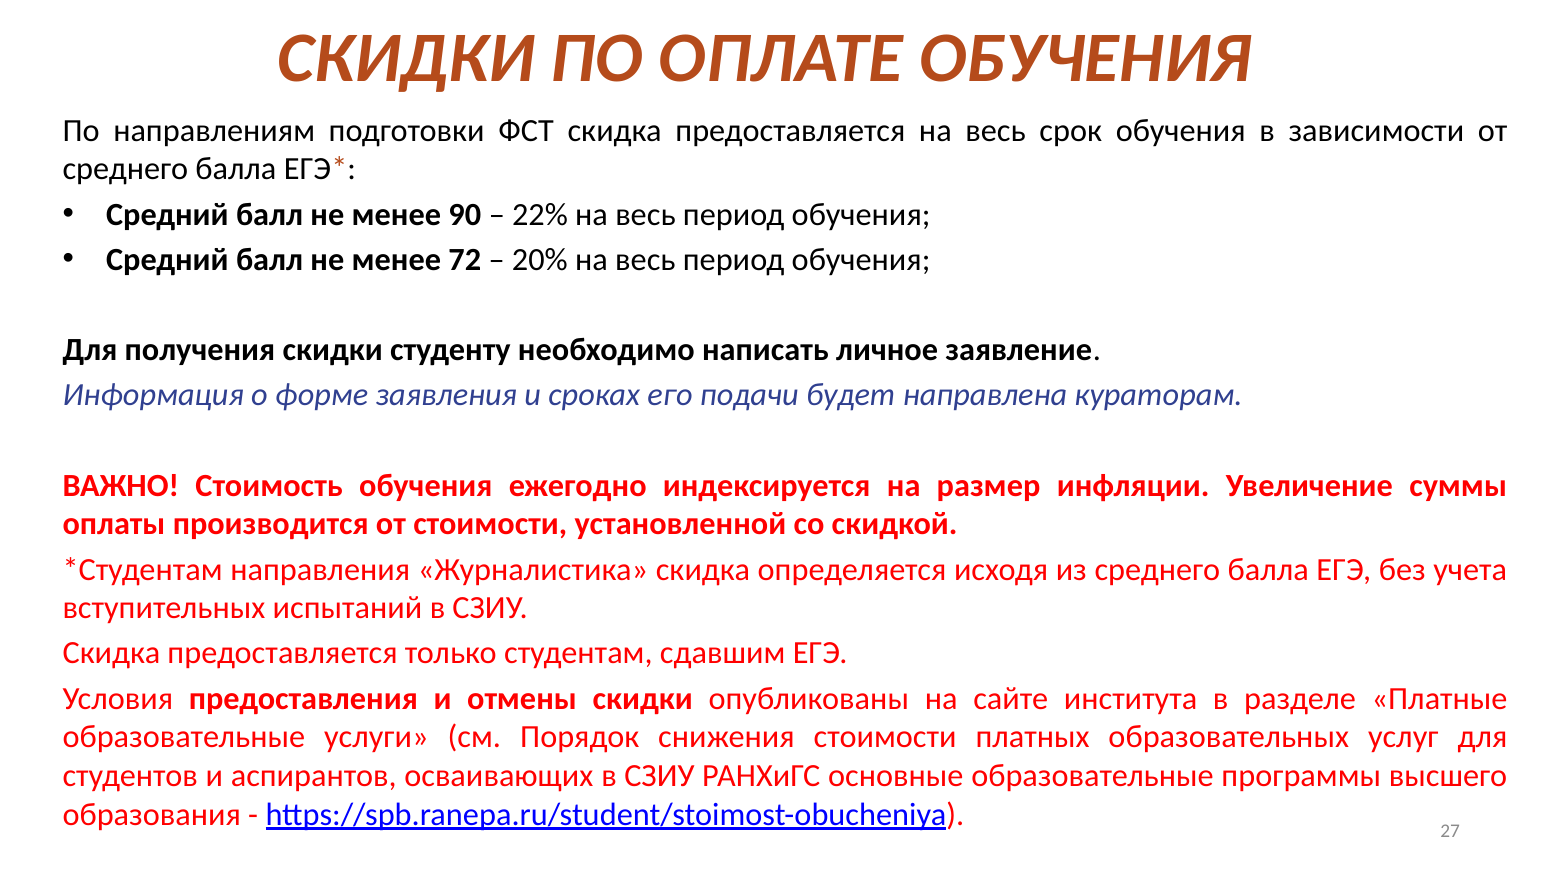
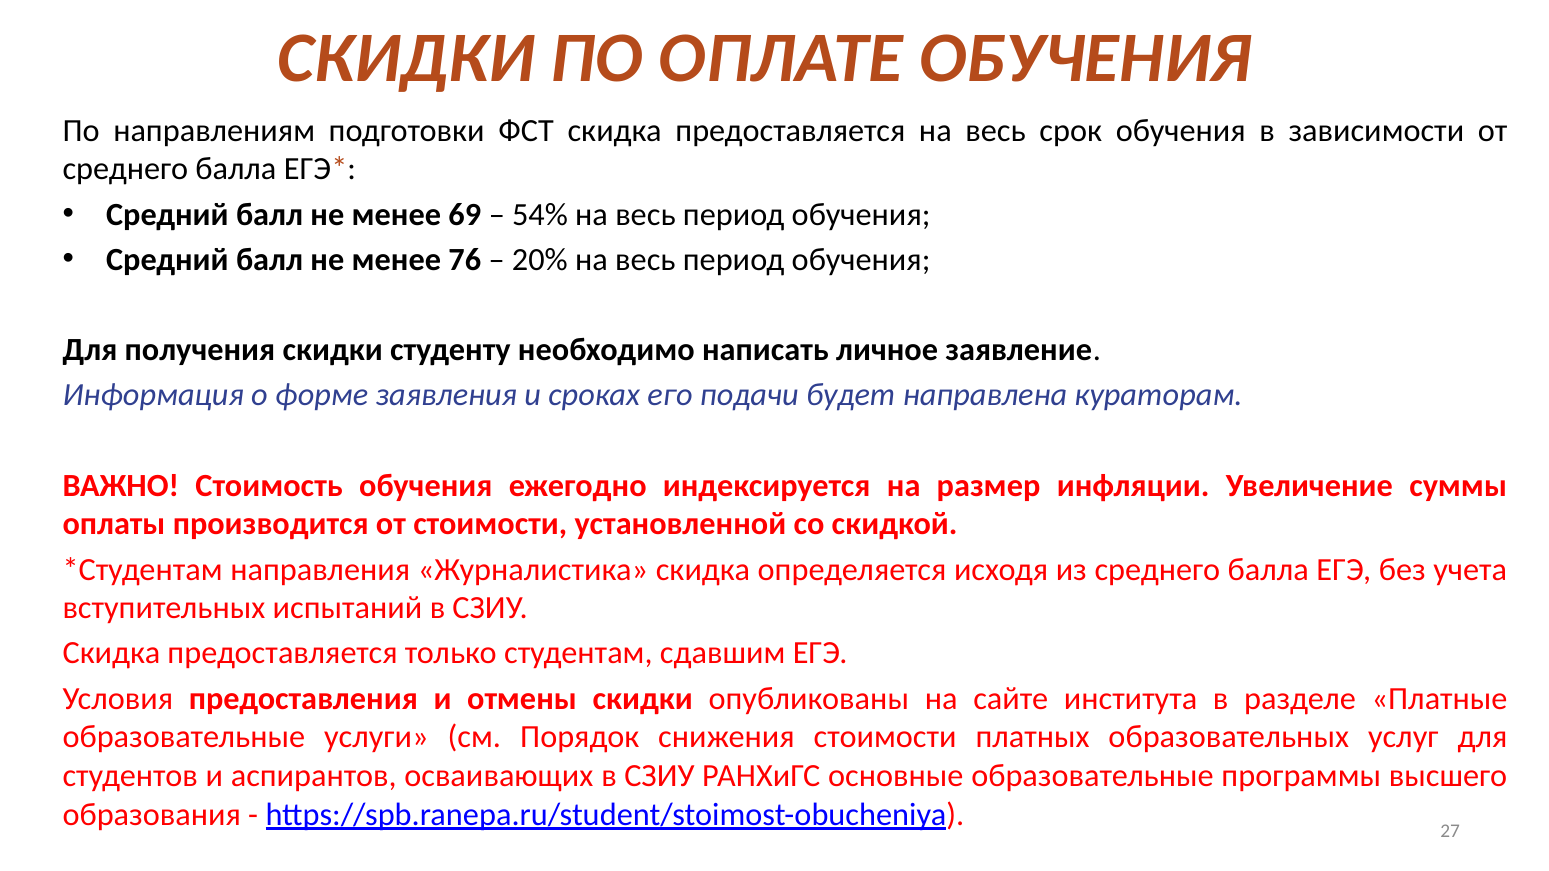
90: 90 -> 69
22%: 22% -> 54%
72: 72 -> 76
